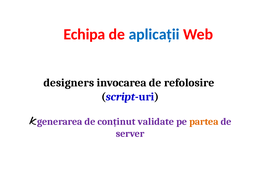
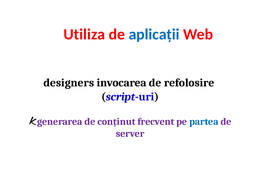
Echipa: Echipa -> Utiliza
validate: validate -> frecvent
partea colour: orange -> blue
